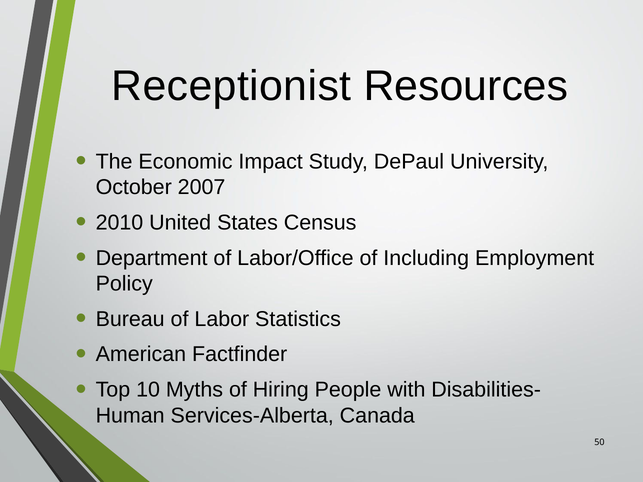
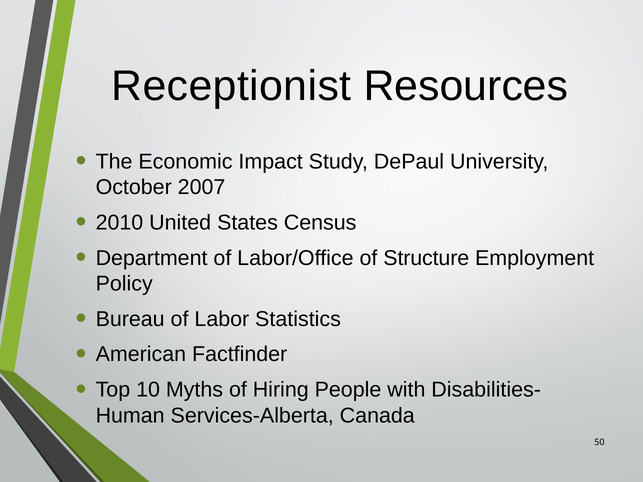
Including: Including -> Structure
